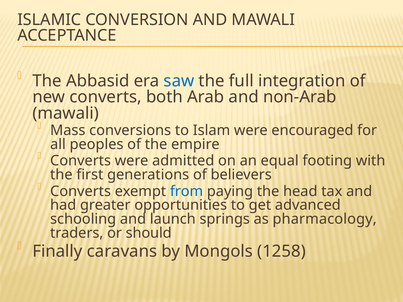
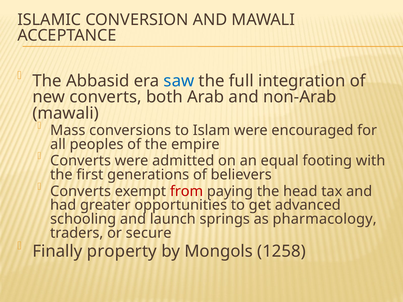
from colour: blue -> red
should: should -> secure
caravans: caravans -> property
